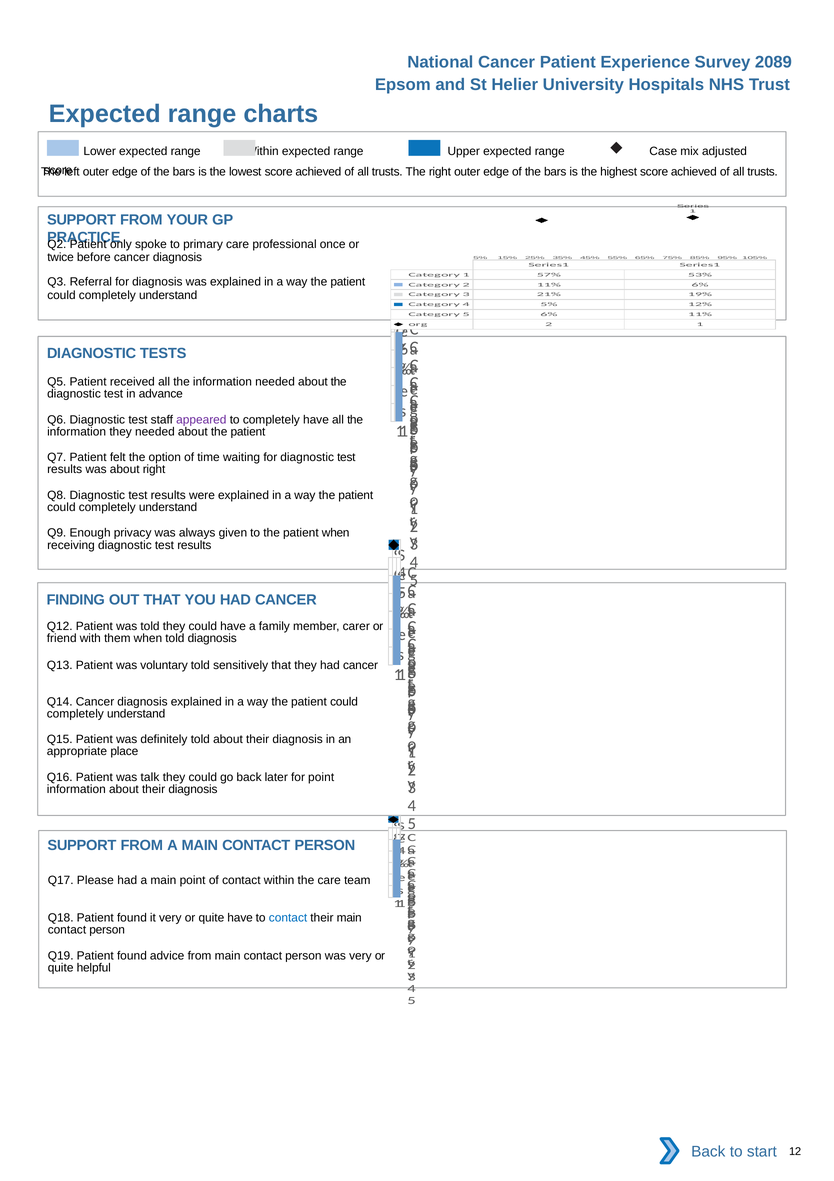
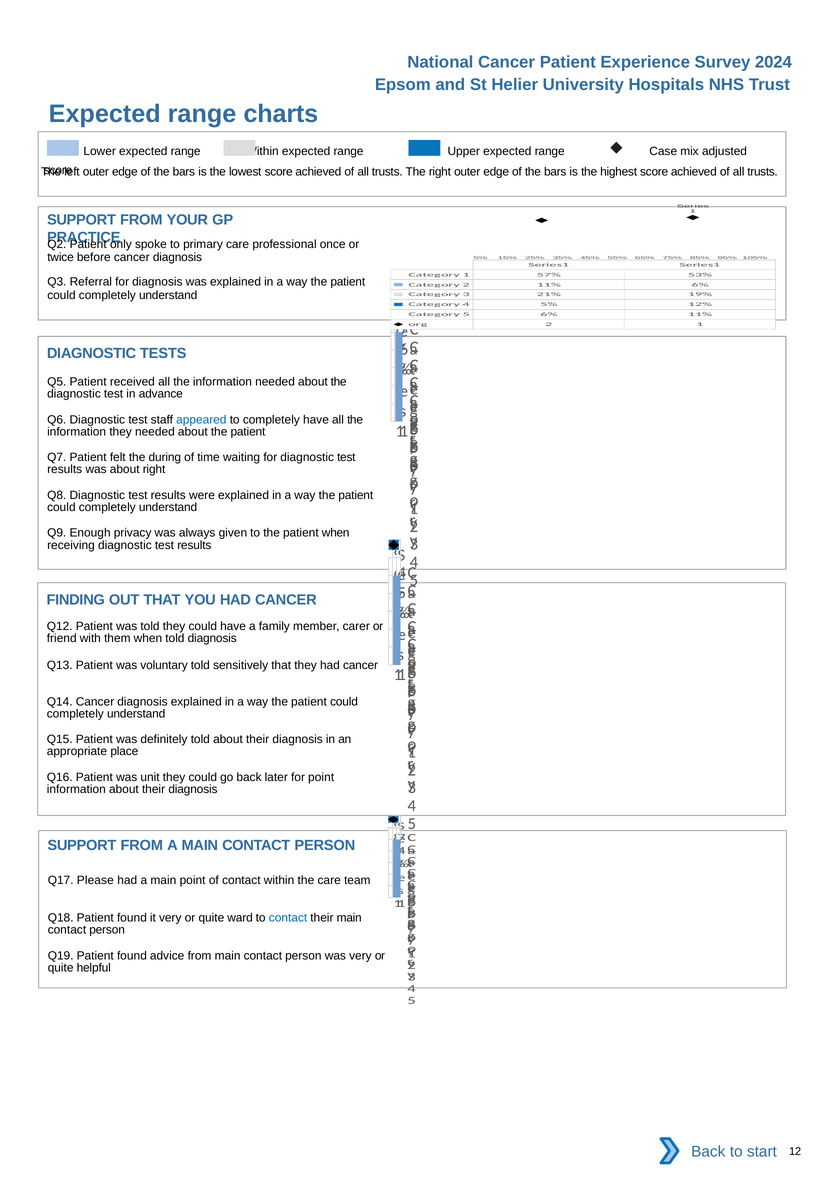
2089: 2089 -> 2024
appeared colour: purple -> blue
option: option -> during
talk: talk -> unit
quite have: have -> ward
